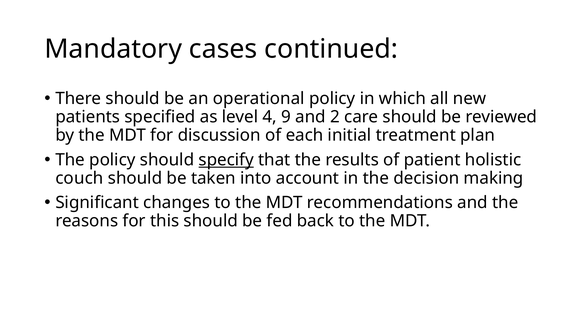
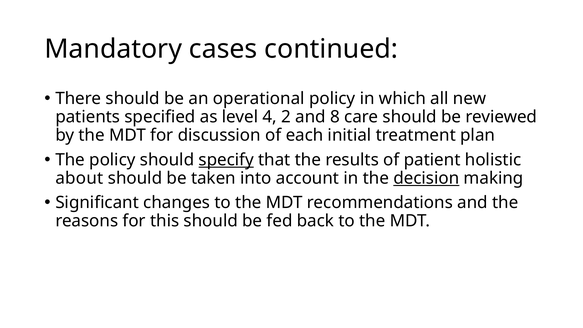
9: 9 -> 2
2: 2 -> 8
couch: couch -> about
decision underline: none -> present
